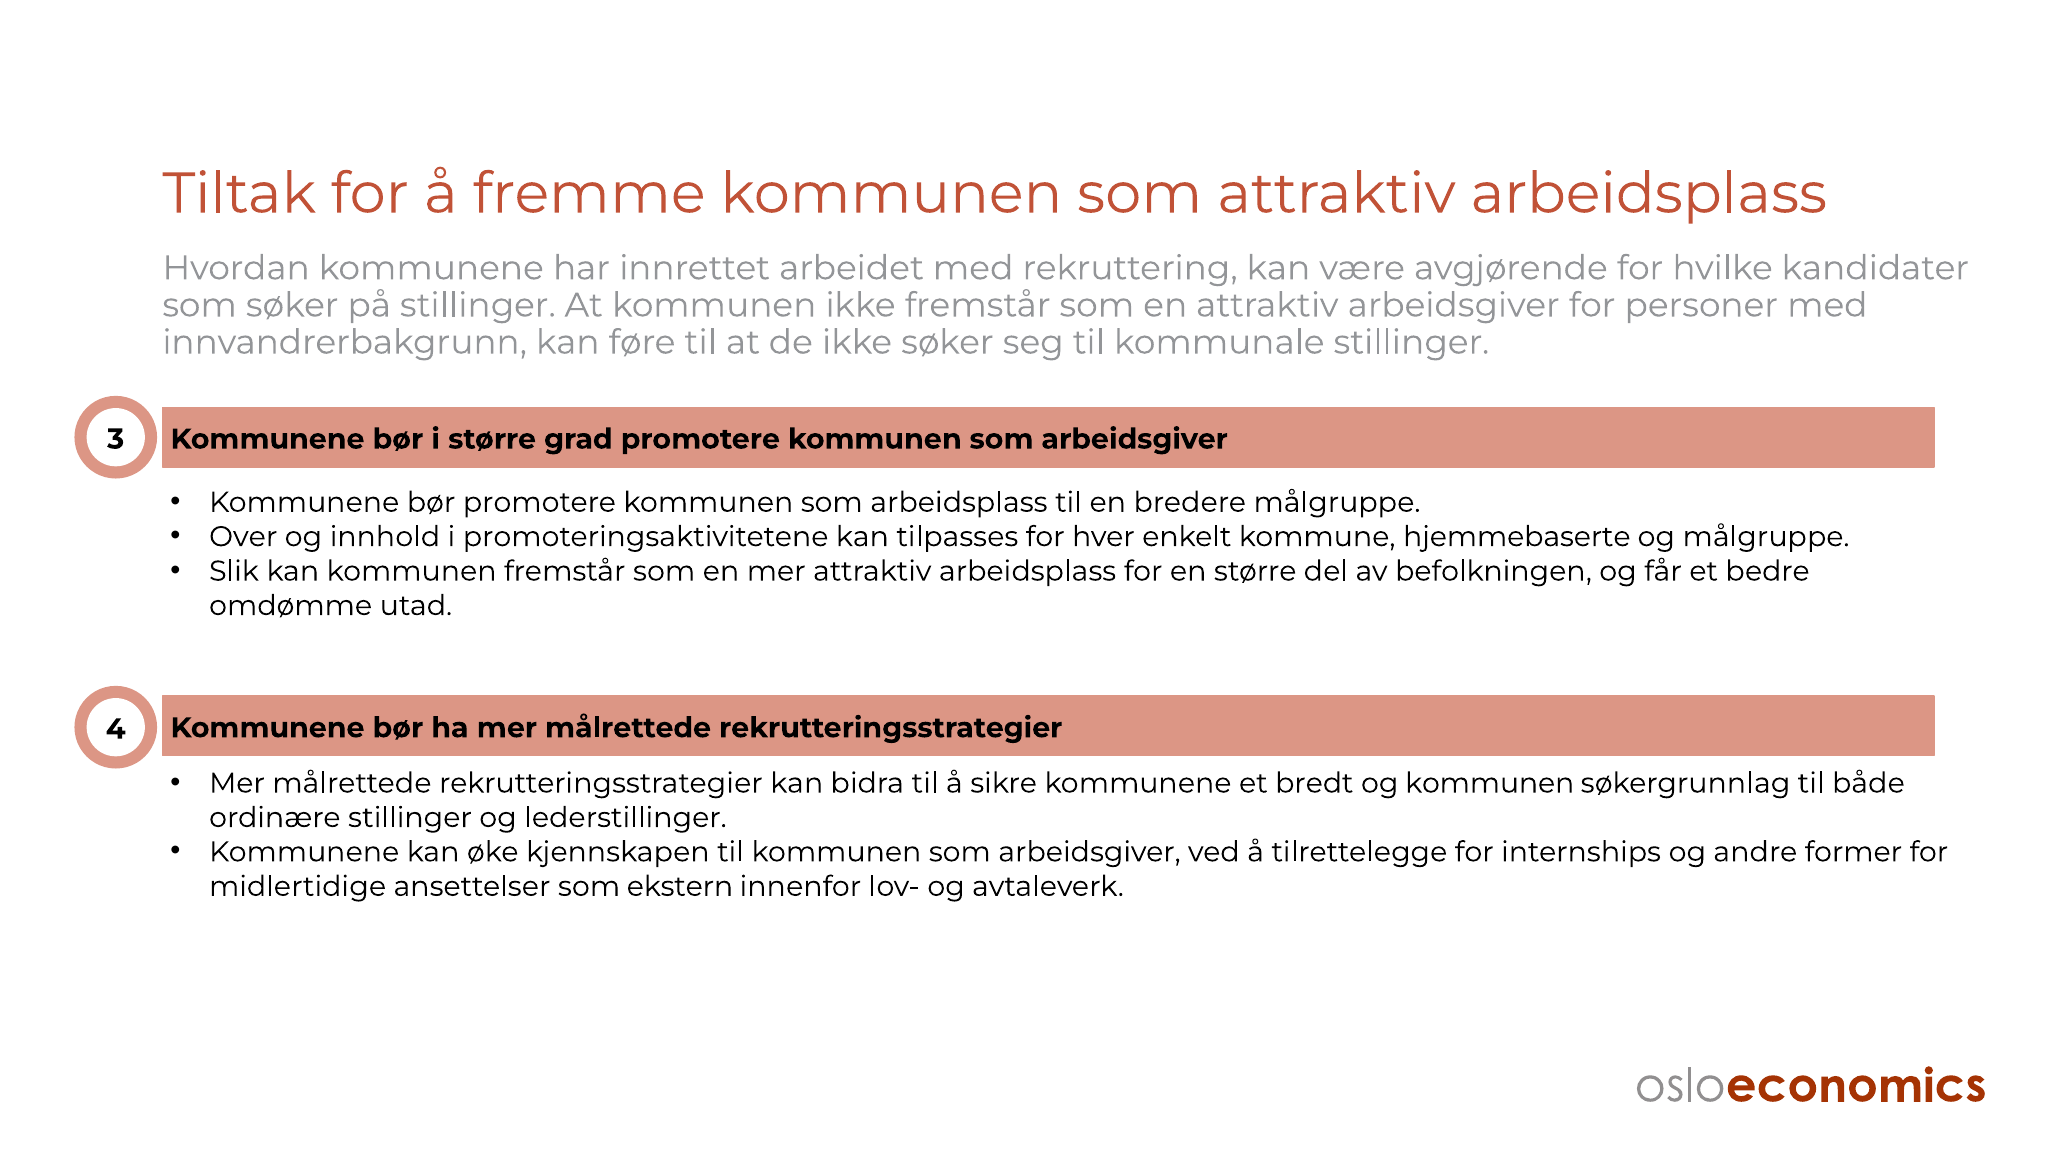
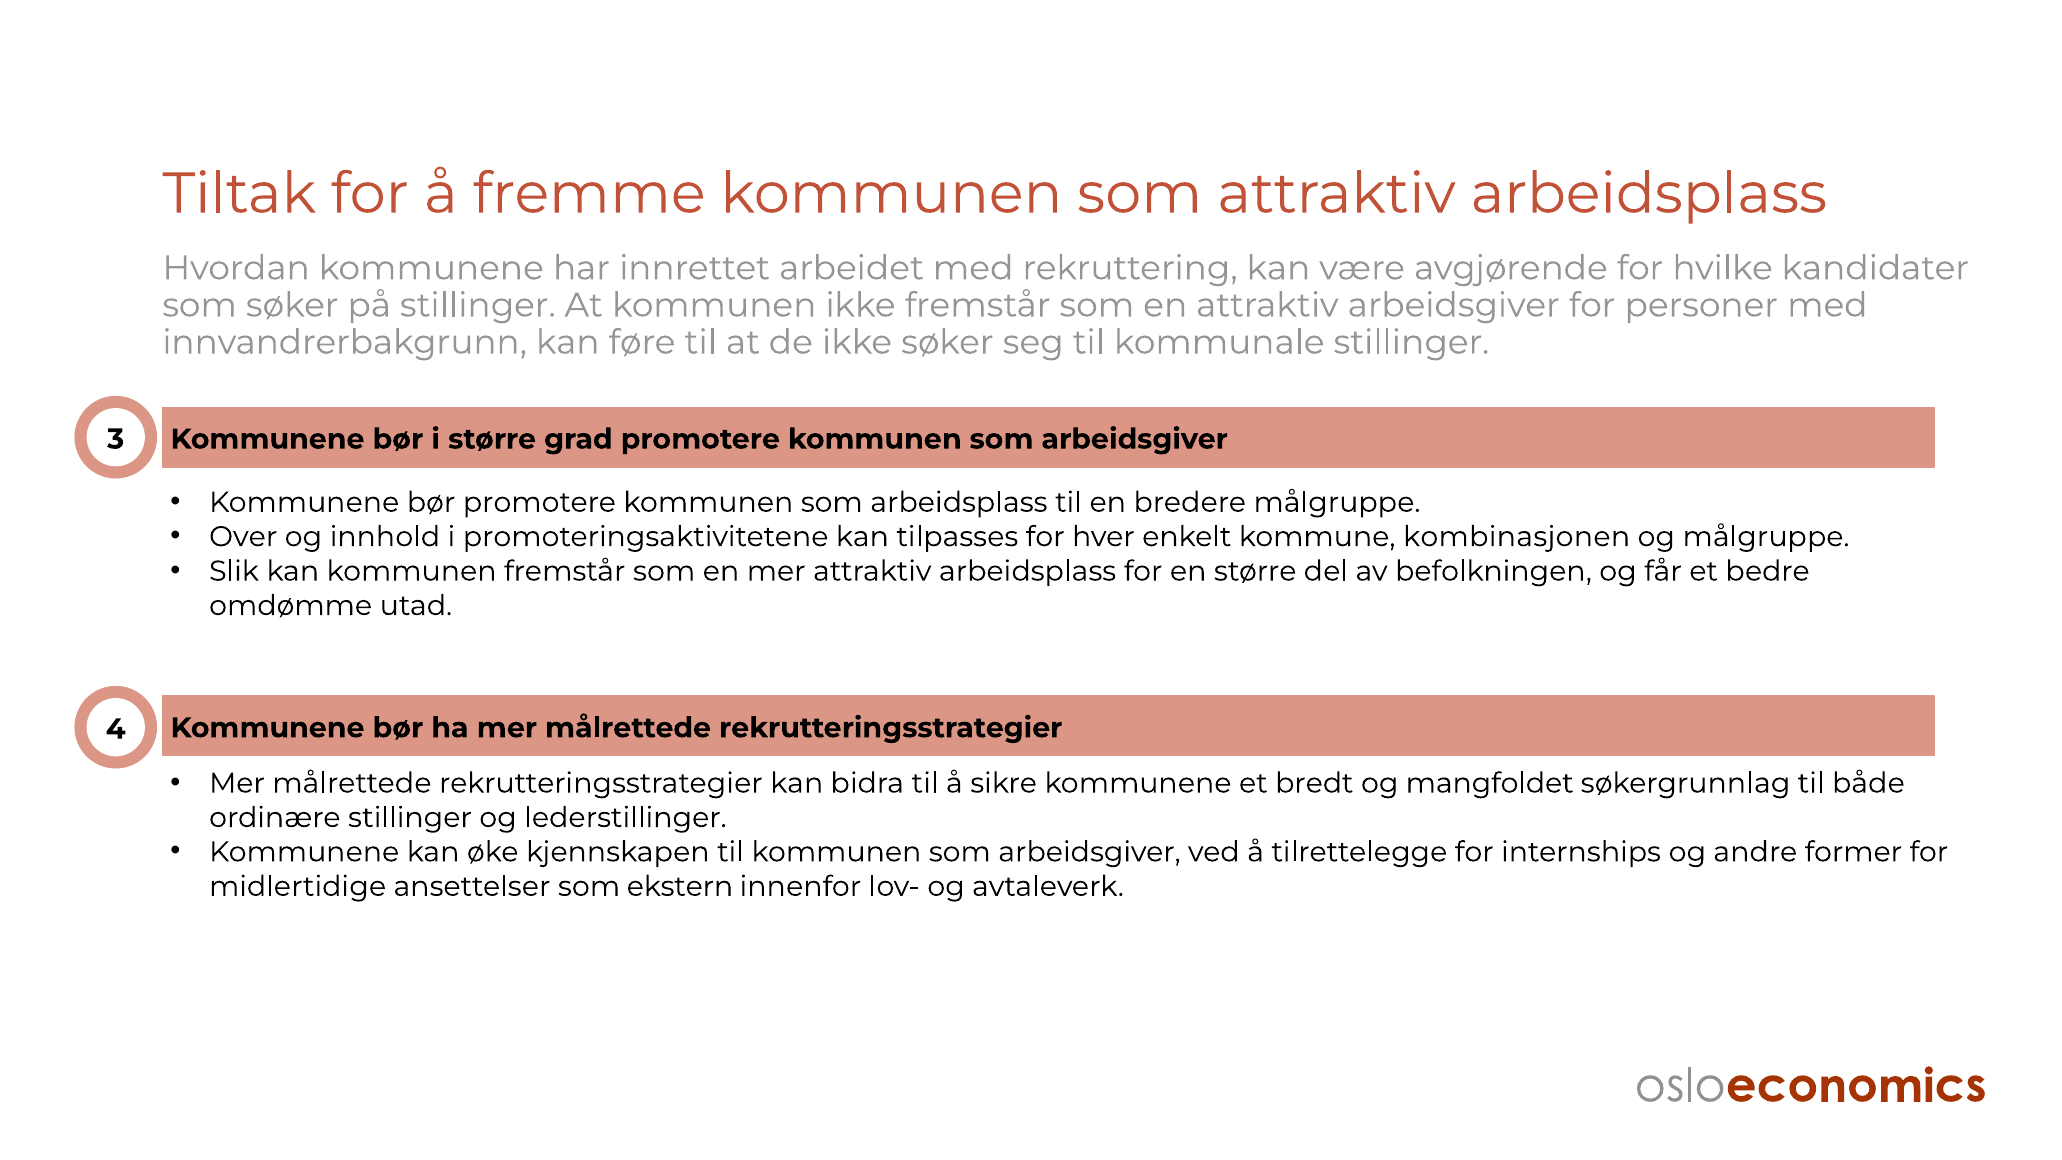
hjemmebaserte: hjemmebaserte -> kombinasjonen
og kommunen: kommunen -> mangfoldet
